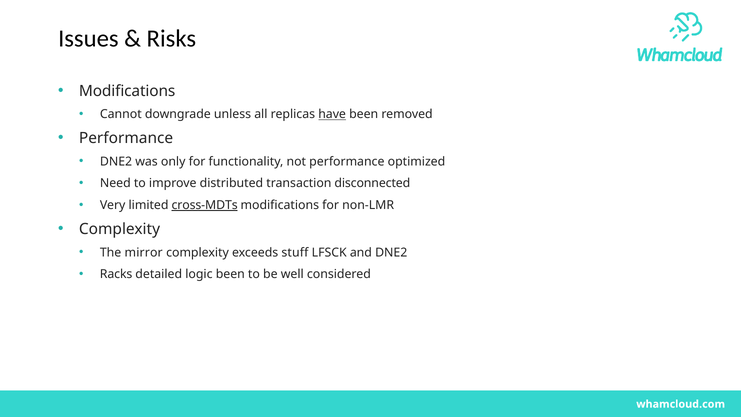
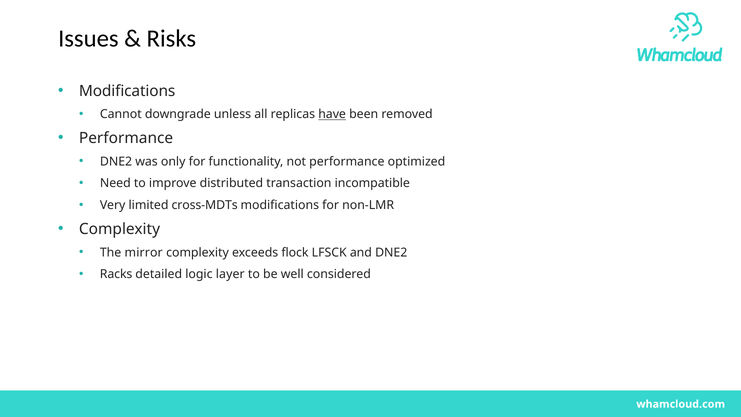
disconnected: disconnected -> incompatible
cross-MDTs underline: present -> none
stuff: stuff -> flock
logic been: been -> layer
